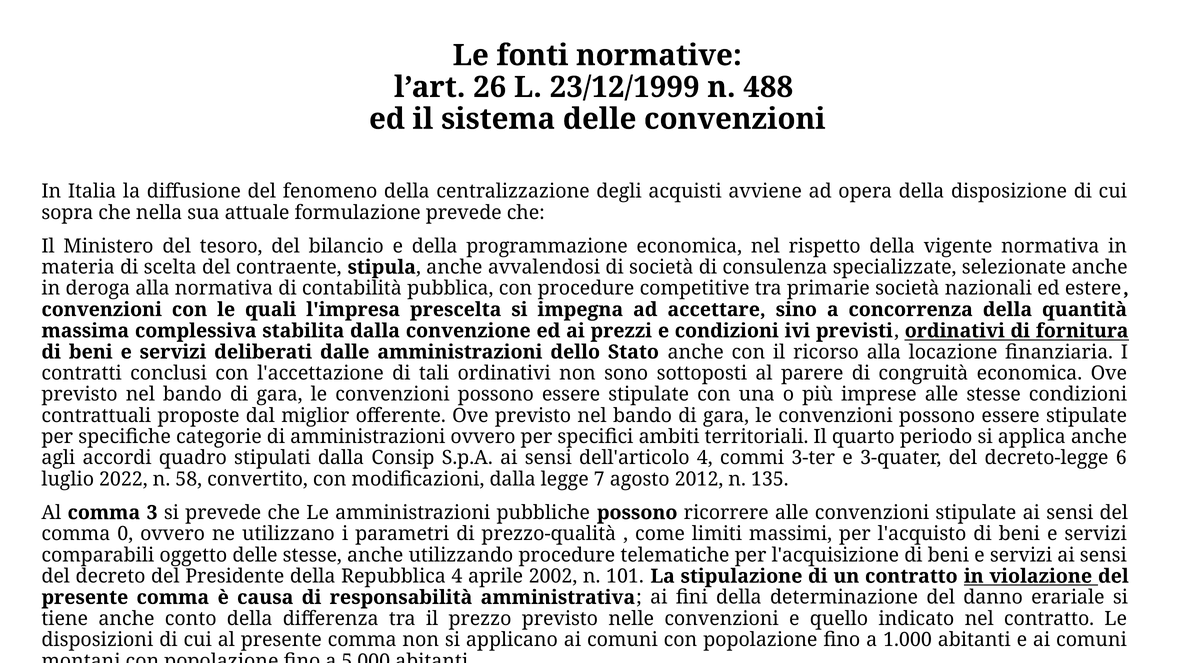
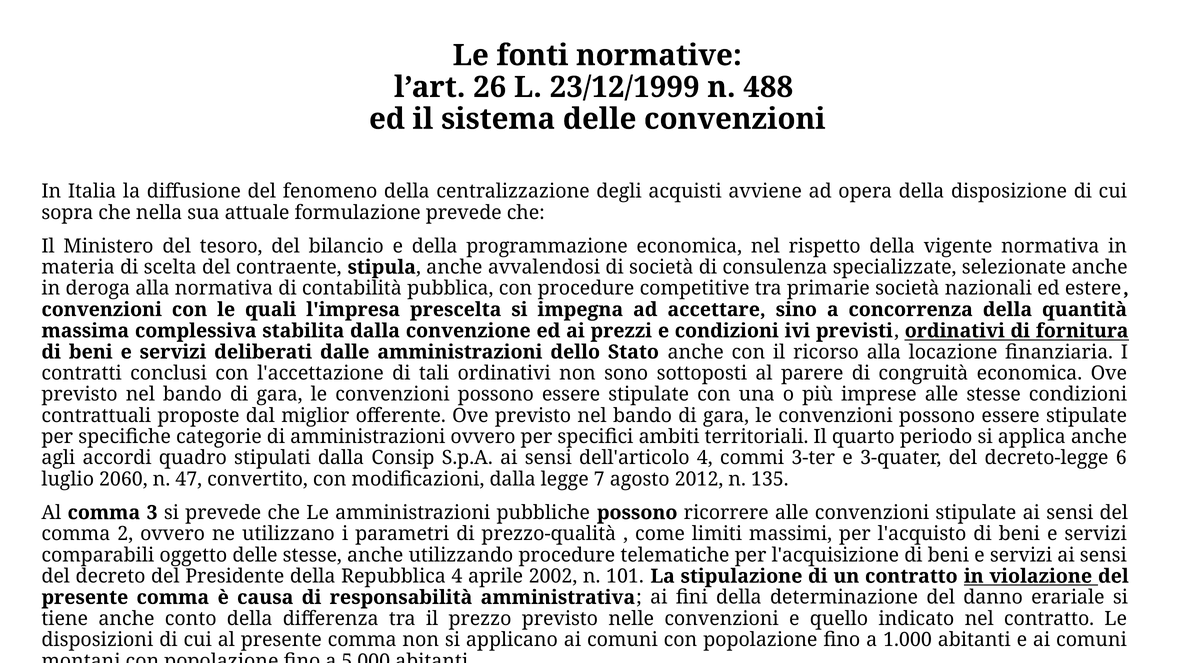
2022: 2022 -> 2060
58: 58 -> 47
0: 0 -> 2
